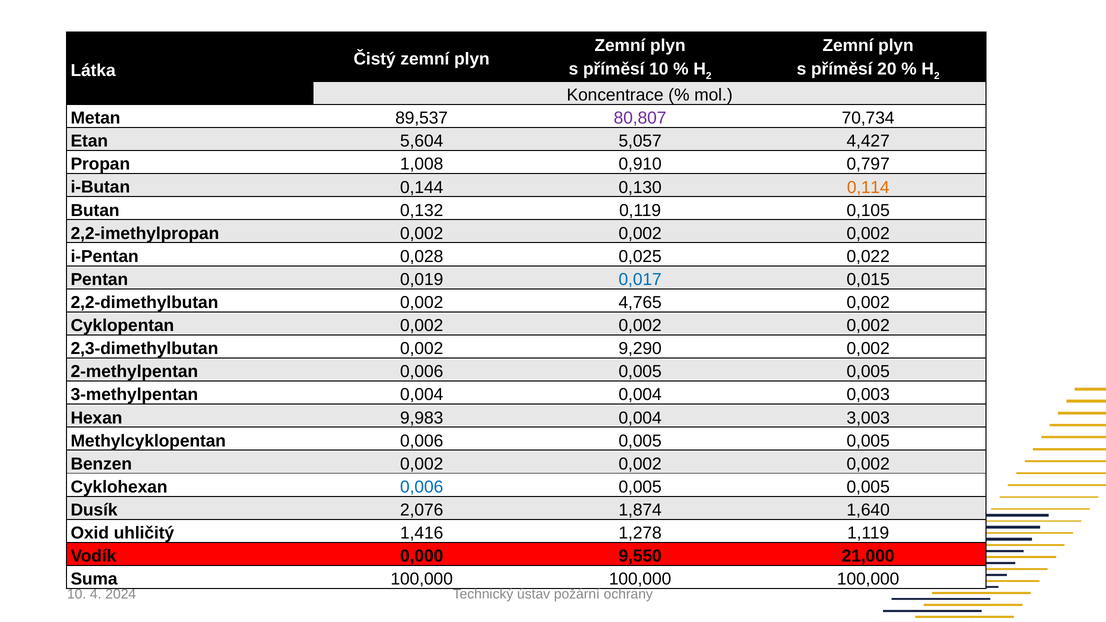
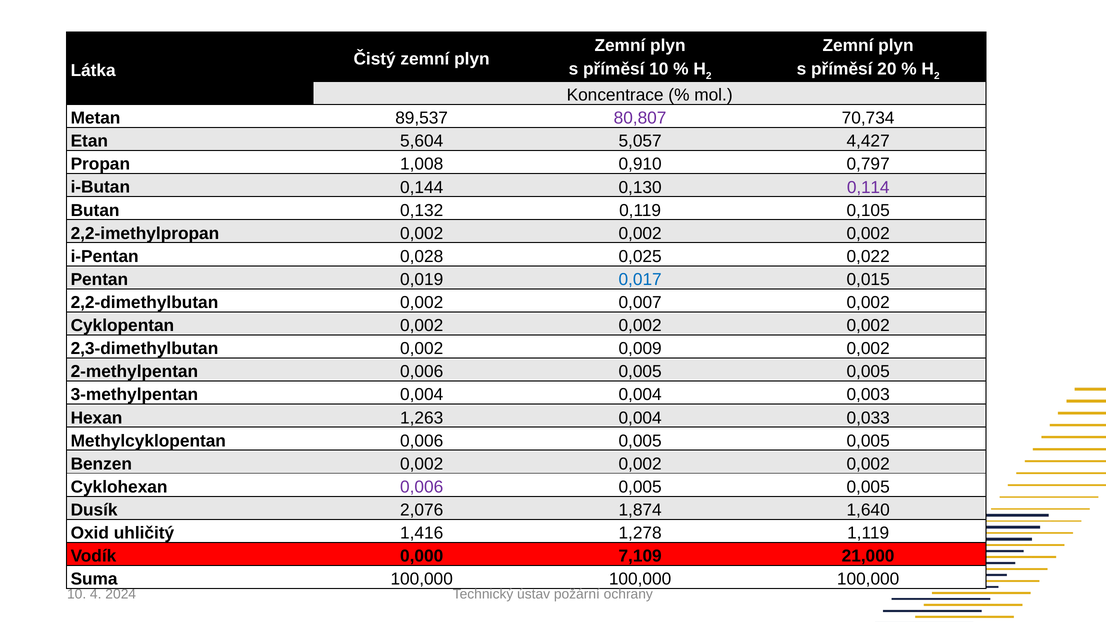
0,114 colour: orange -> purple
4,765: 4,765 -> 0,007
9,290: 9,290 -> 0,009
9,983: 9,983 -> 1,263
3,003: 3,003 -> 0,033
0,006 at (422, 487) colour: blue -> purple
9,550: 9,550 -> 7,109
